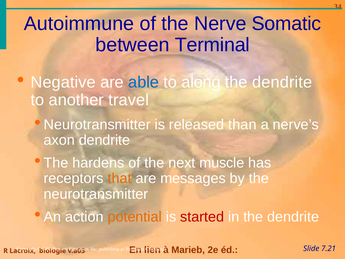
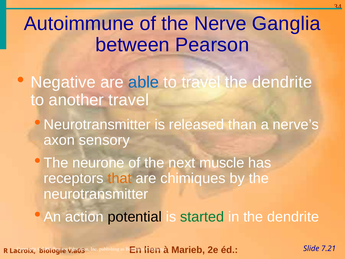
Somatic: Somatic -> Ganglia
between Terminal: Terminal -> Pearson
to along: along -> travel
axon dendrite: dendrite -> sensory
hardens: hardens -> neurone
messages: messages -> chimiques
potential colour: orange -> black
started colour: red -> green
